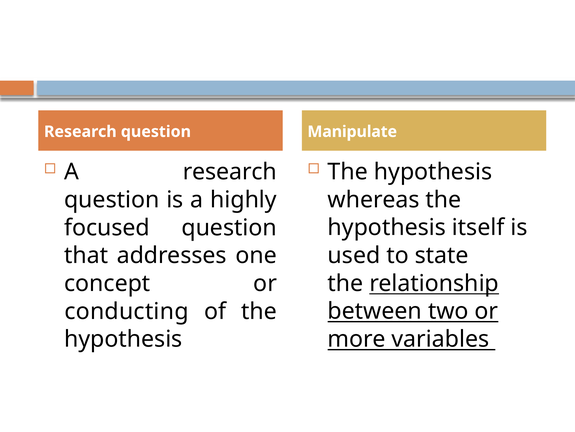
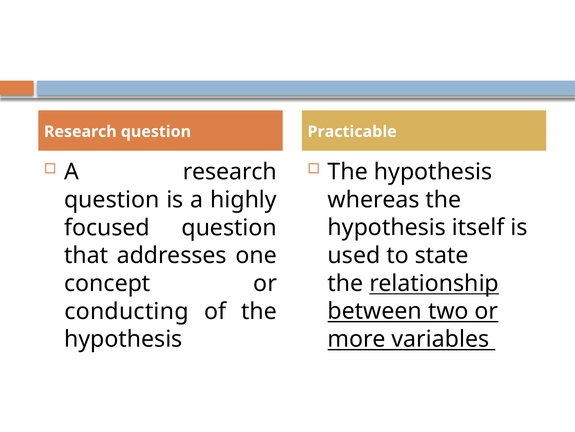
Manipulate: Manipulate -> Practicable
